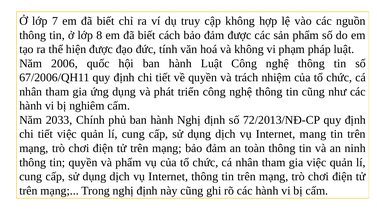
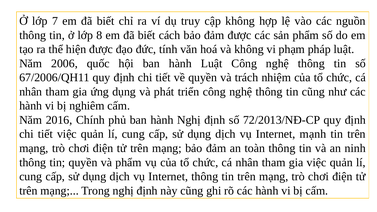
2033: 2033 -> 2016
mang: mang -> mạnh
